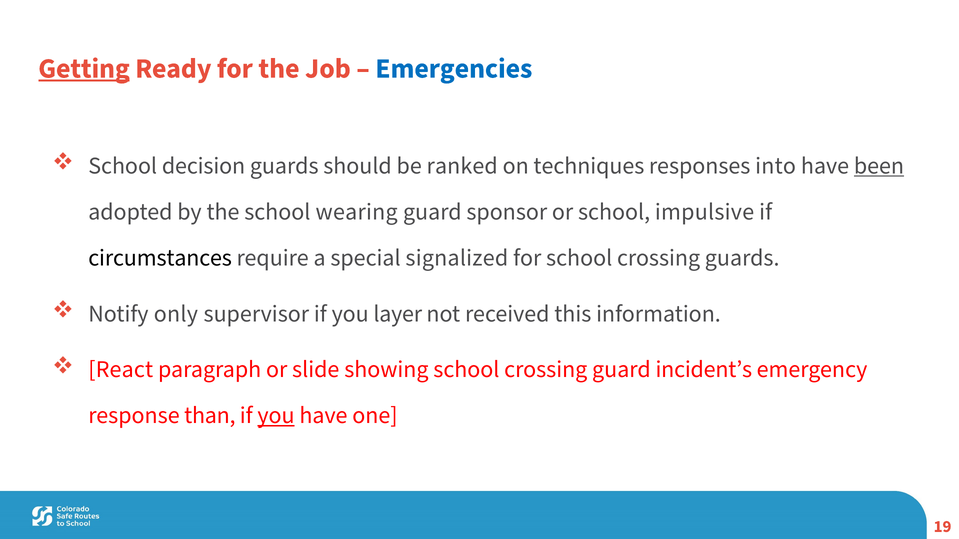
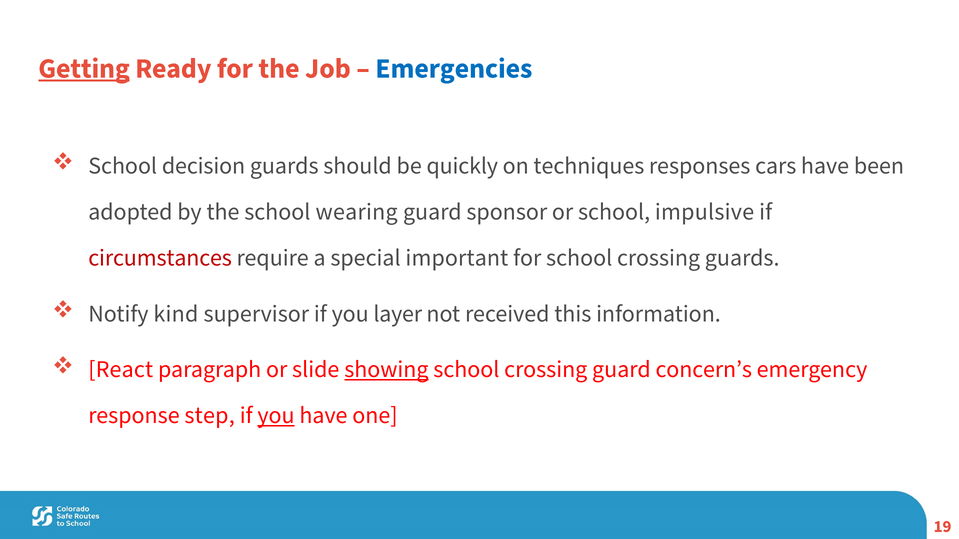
ranked: ranked -> quickly
into: into -> cars
been underline: present -> none
circumstances colour: black -> red
signalized: signalized -> important
only: only -> kind
showing underline: none -> present
incident’s: incident’s -> concern’s
than: than -> step
